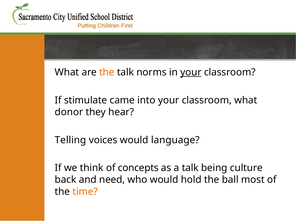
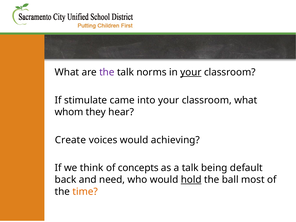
the at (107, 72) colour: orange -> purple
donor: donor -> whom
Telling: Telling -> Create
language: language -> achieving
culture: culture -> default
hold underline: none -> present
